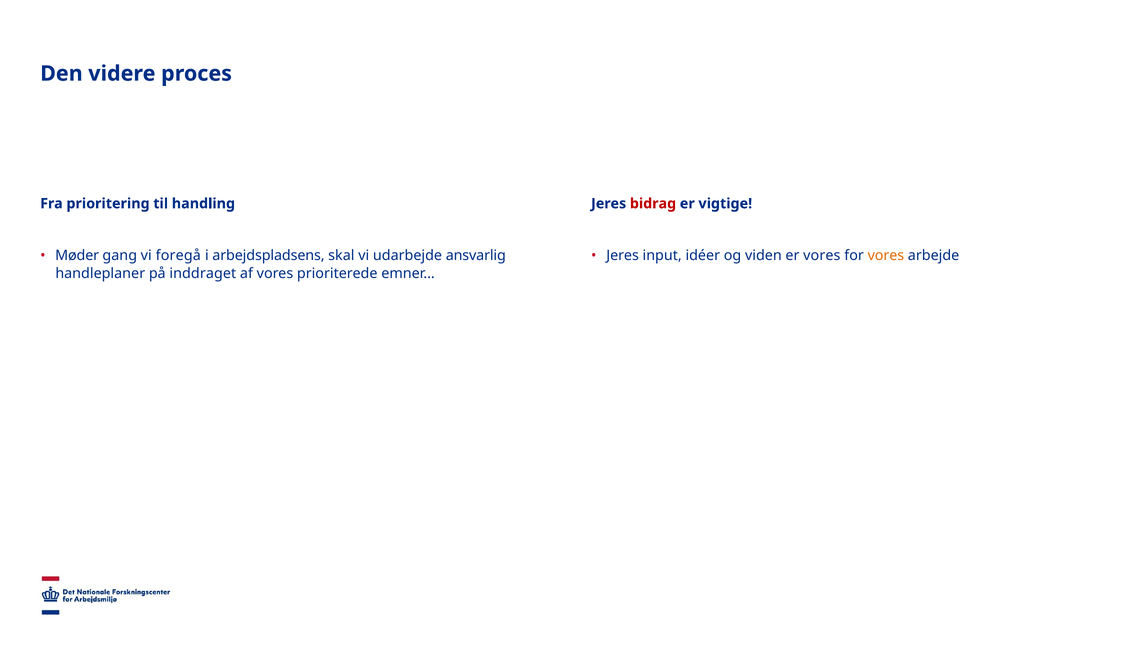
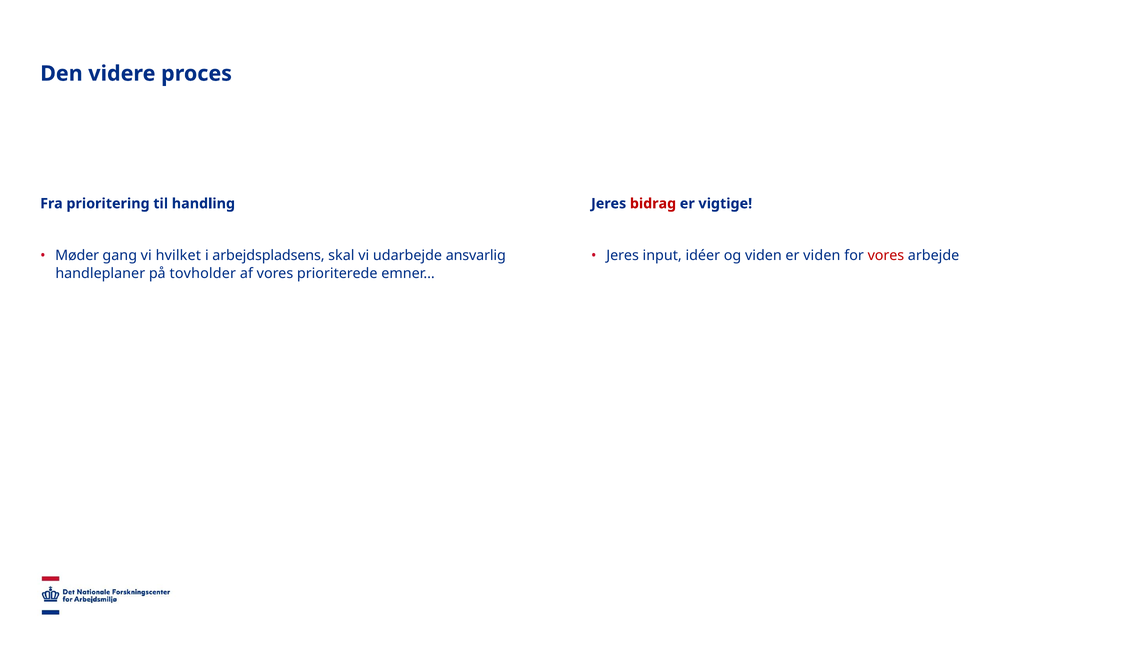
foregå: foregå -> hvilket
er vores: vores -> viden
vores at (886, 255) colour: orange -> red
inddraget: inddraget -> tovholder
